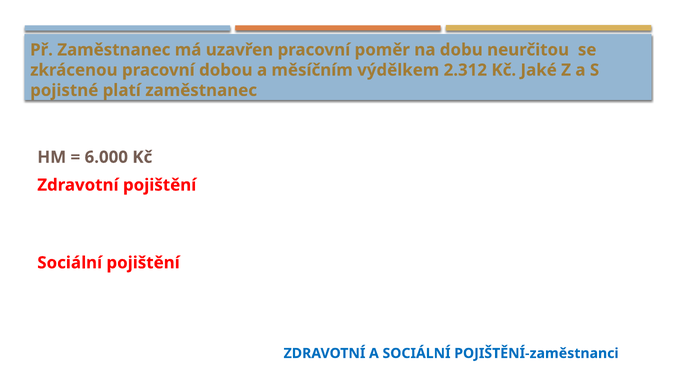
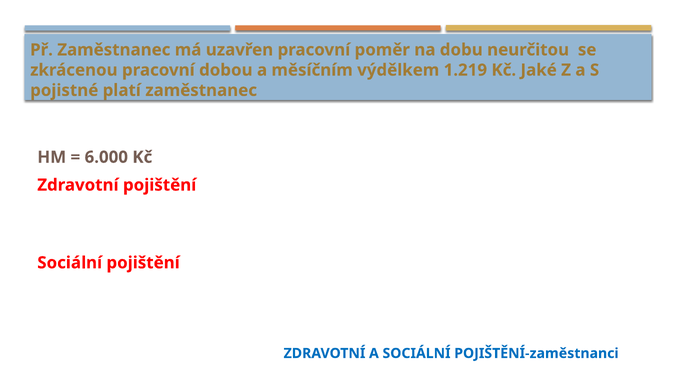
2.312: 2.312 -> 1.219
